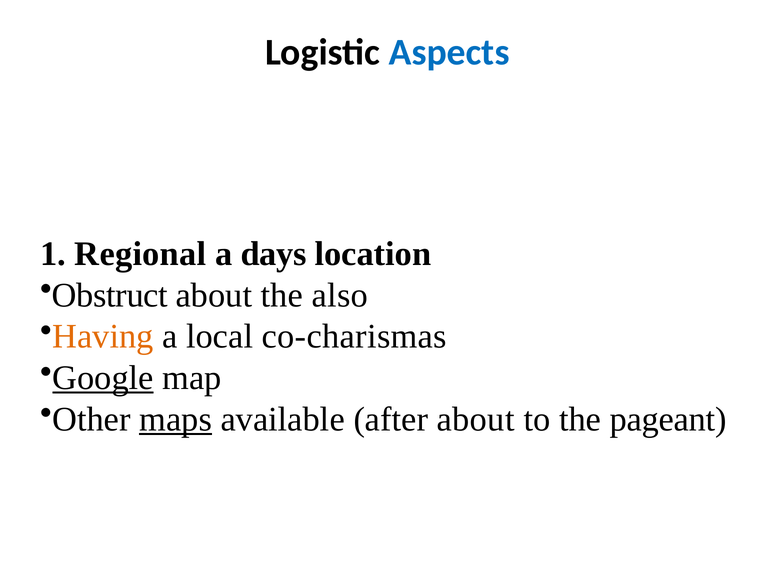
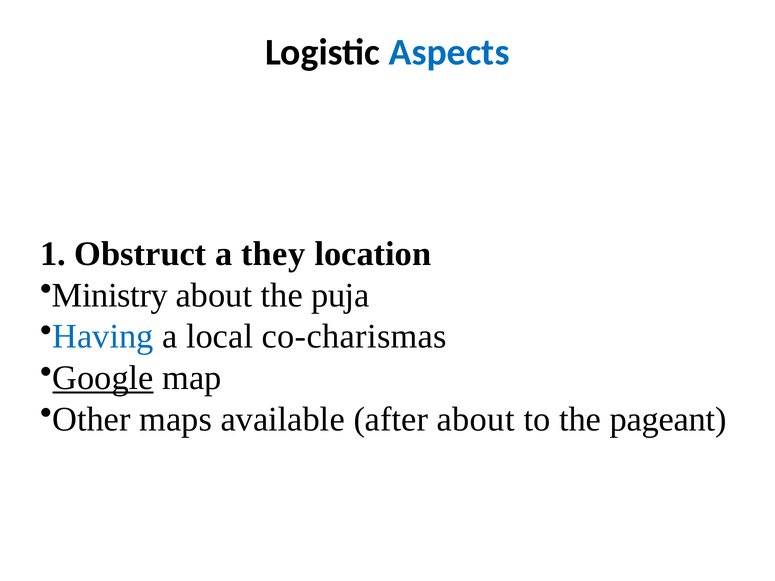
Regional: Regional -> Obstruct
days: days -> they
Obstruct: Obstruct -> Ministry
also: also -> puja
Having colour: orange -> blue
maps underline: present -> none
